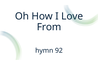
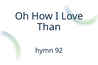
From: From -> Than
